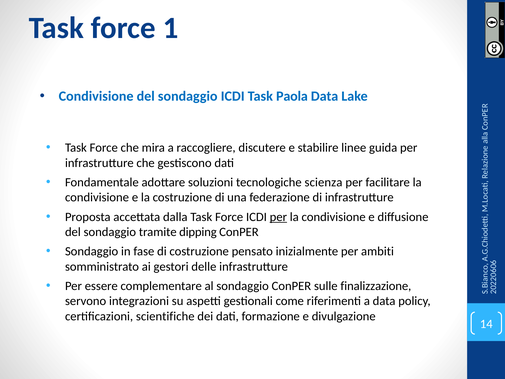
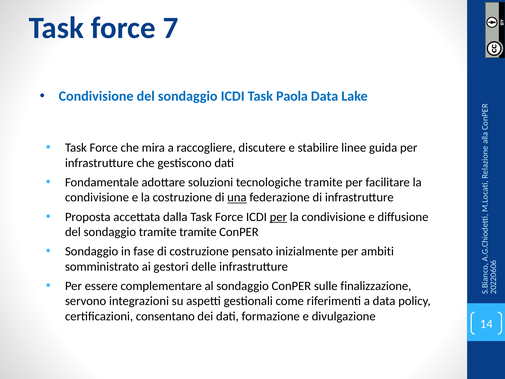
1: 1 -> 7
tecnologiche scienza: scienza -> tramite
una underline: none -> present
tramite dipping: dipping -> tramite
scientifiche: scientifiche -> consentano
